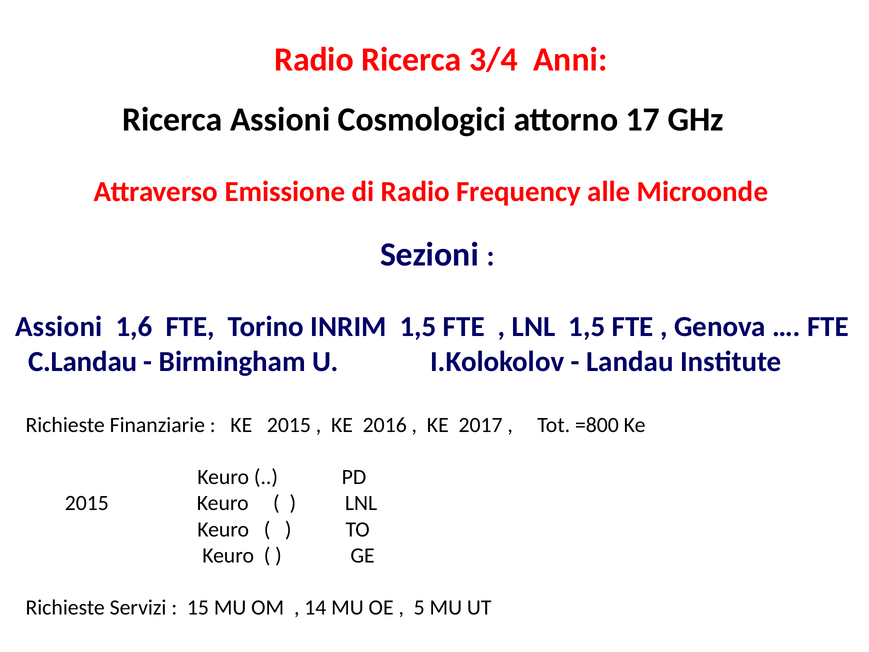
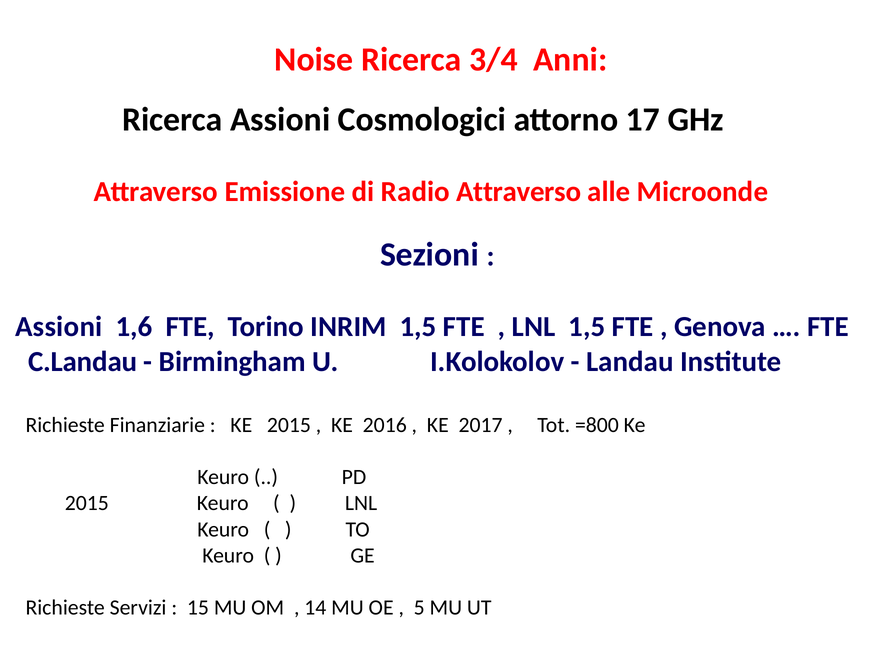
Radio at (314, 59): Radio -> Noise
Radio Frequency: Frequency -> Attraverso
